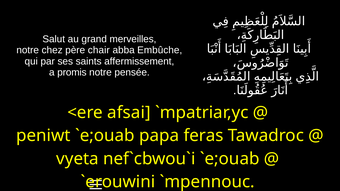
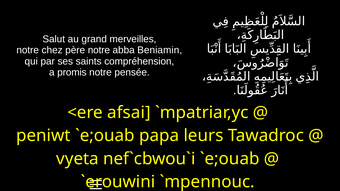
père chair: chair -> notre
Embûche: Embûche -> Beniamin
affermissement: affermissement -> compréhension
feras: feras -> leurs
